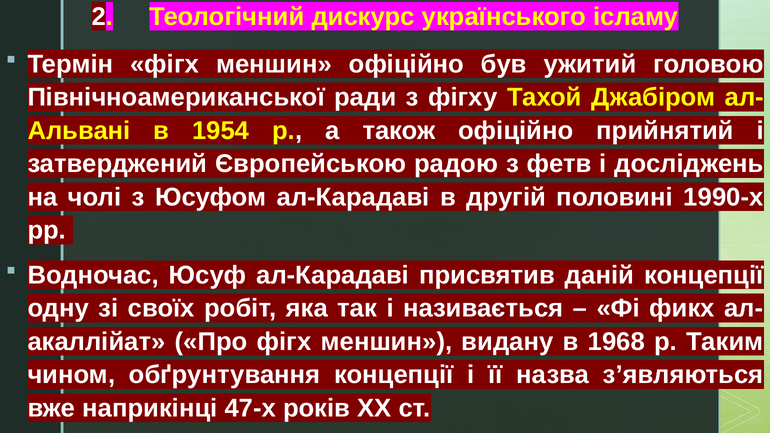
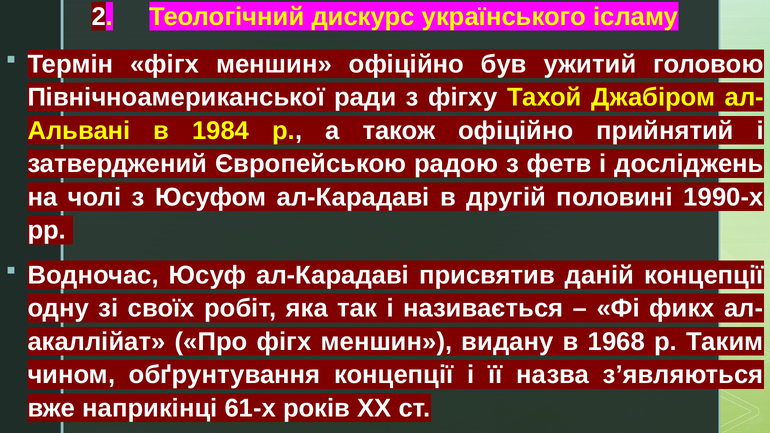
1954: 1954 -> 1984
47-х: 47-х -> 61-х
